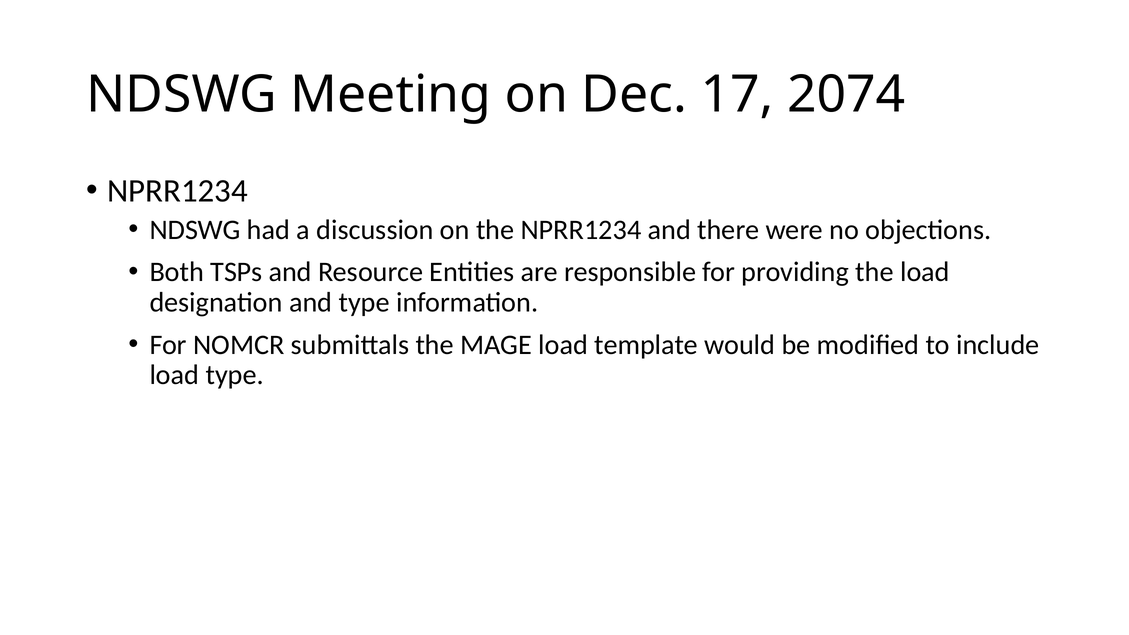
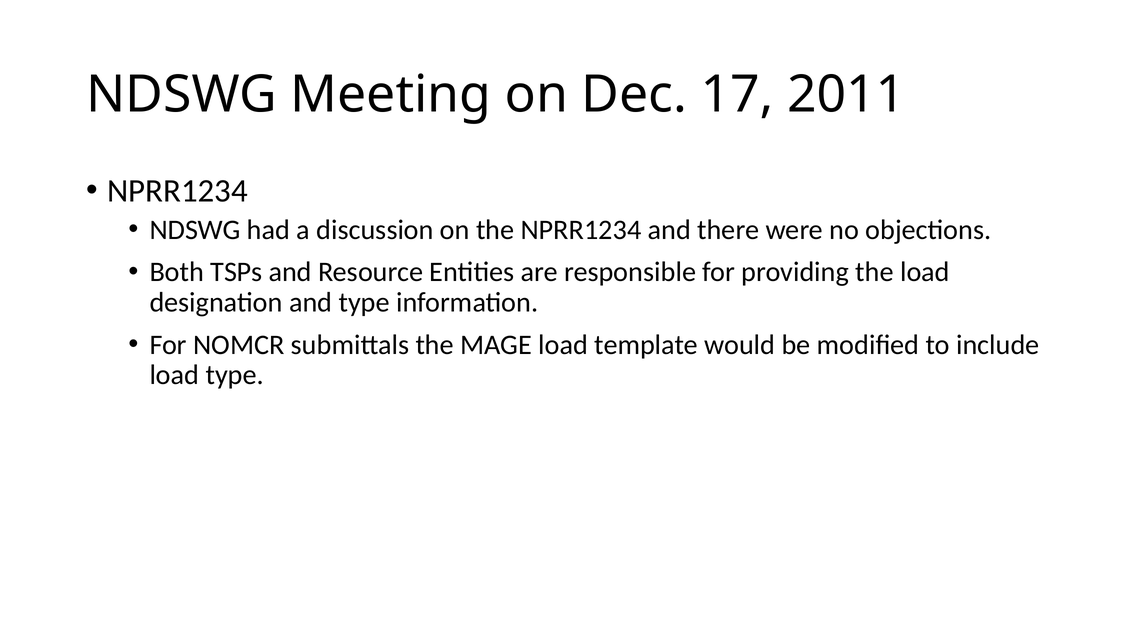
2074: 2074 -> 2011
